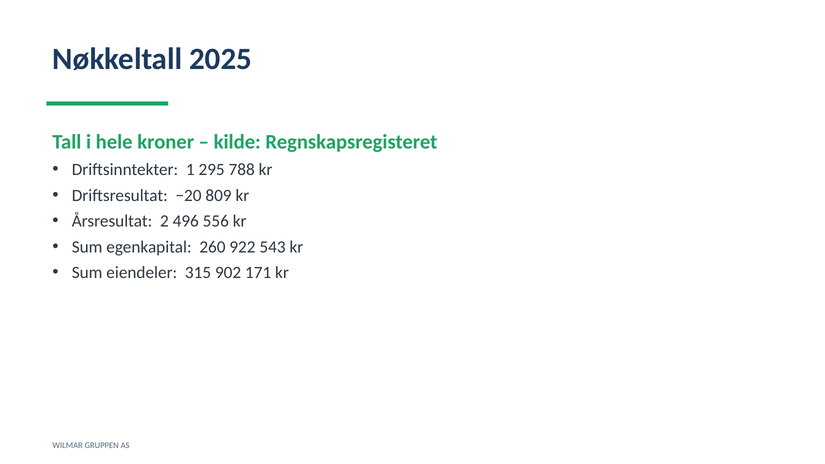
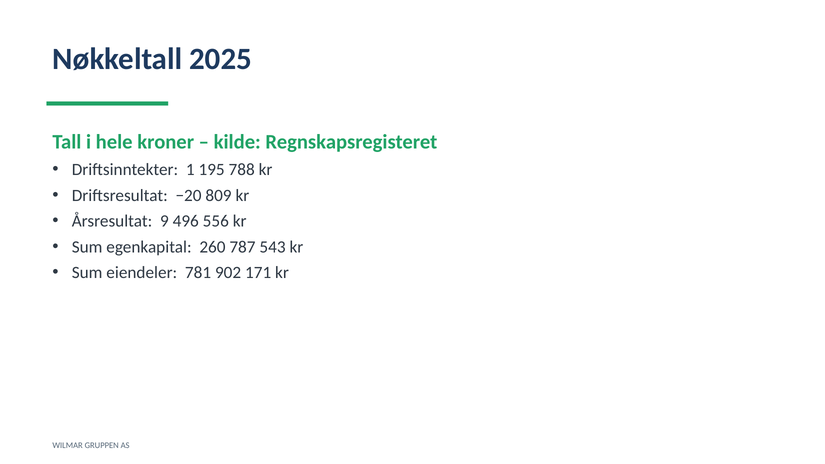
295: 295 -> 195
2: 2 -> 9
922: 922 -> 787
315: 315 -> 781
